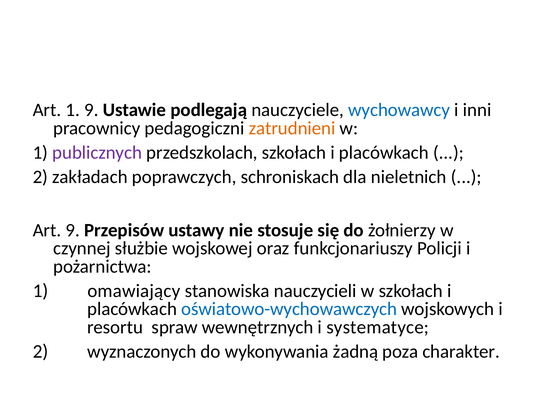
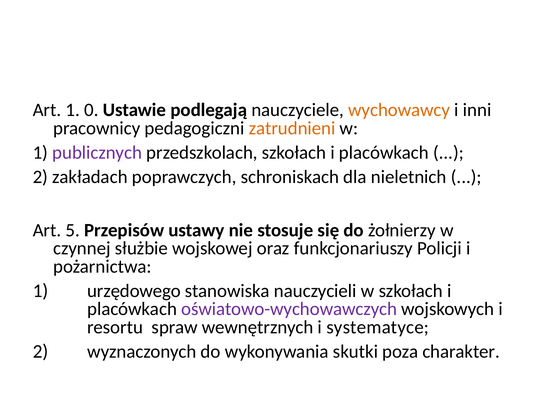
1 9: 9 -> 0
wychowawcy colour: blue -> orange
Art 9: 9 -> 5
omawiający: omawiający -> urzędowego
oświatowo-wychowawczych colour: blue -> purple
żadną: żadną -> skutki
